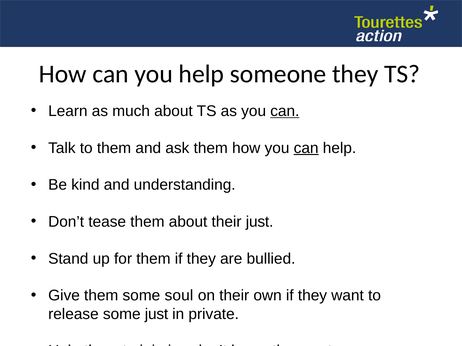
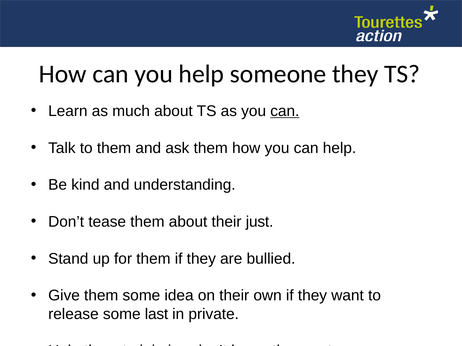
can at (306, 148) underline: present -> none
soul: soul -> idea
some just: just -> last
